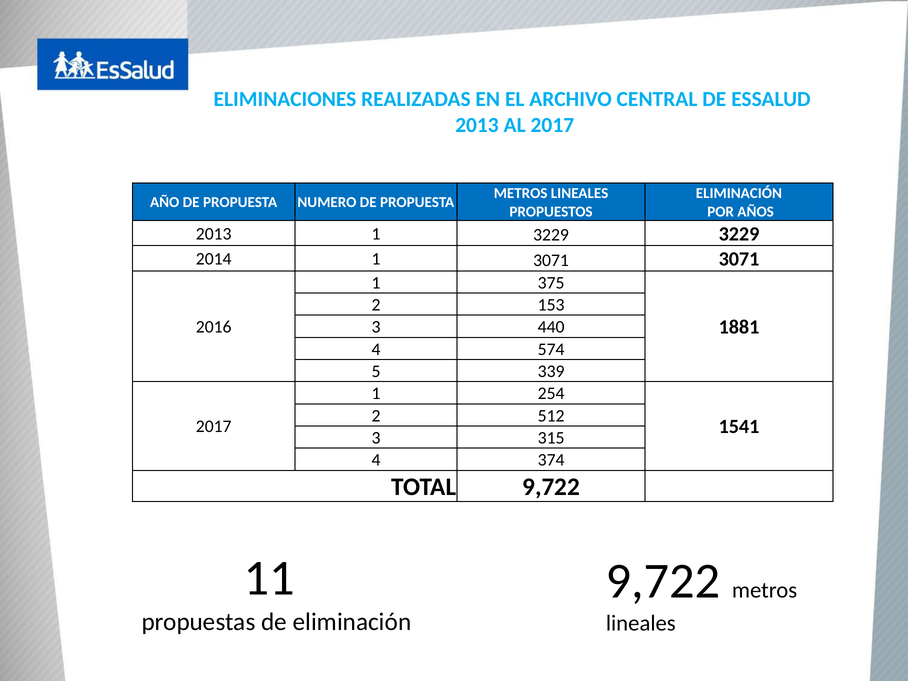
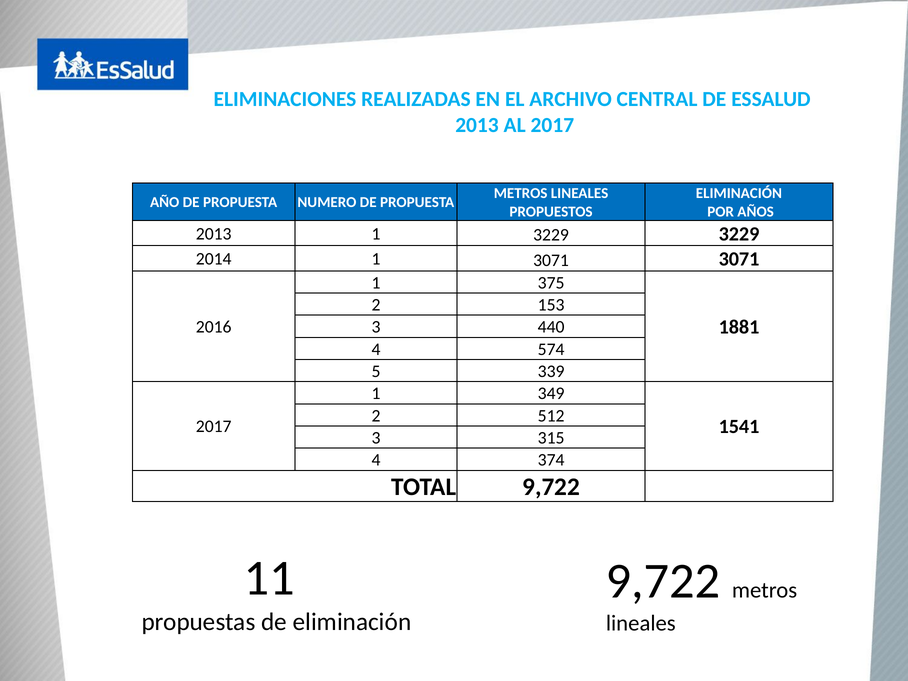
254: 254 -> 349
